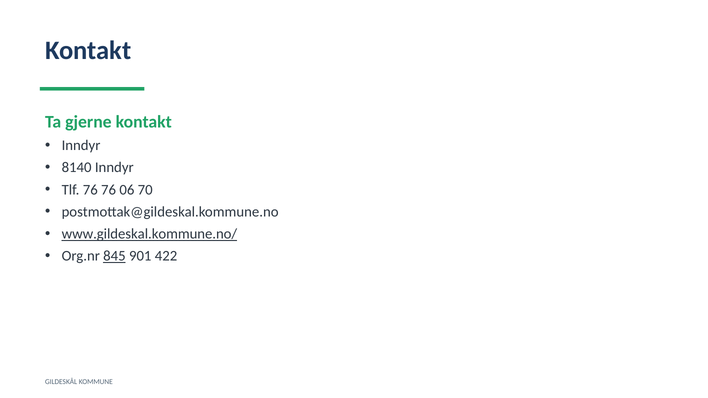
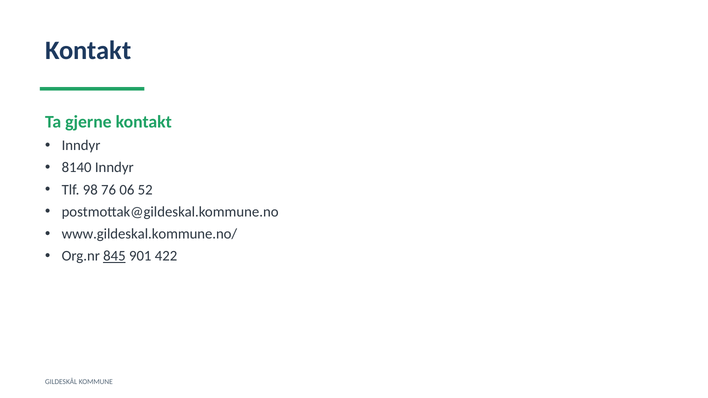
Tlf 76: 76 -> 98
70: 70 -> 52
www.gildeskal.kommune.no/ underline: present -> none
